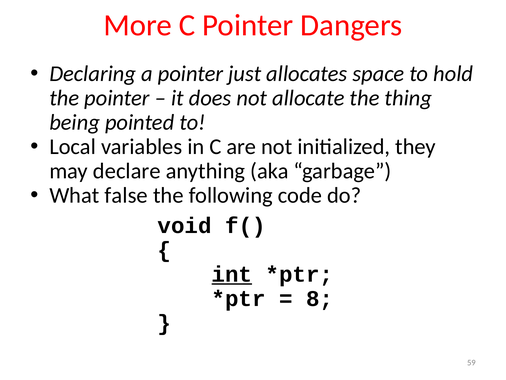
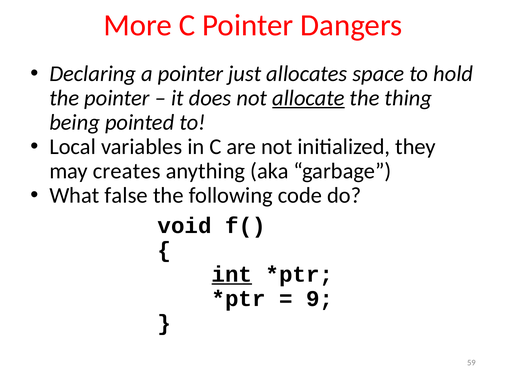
allocate underline: none -> present
declare: declare -> creates
8: 8 -> 9
